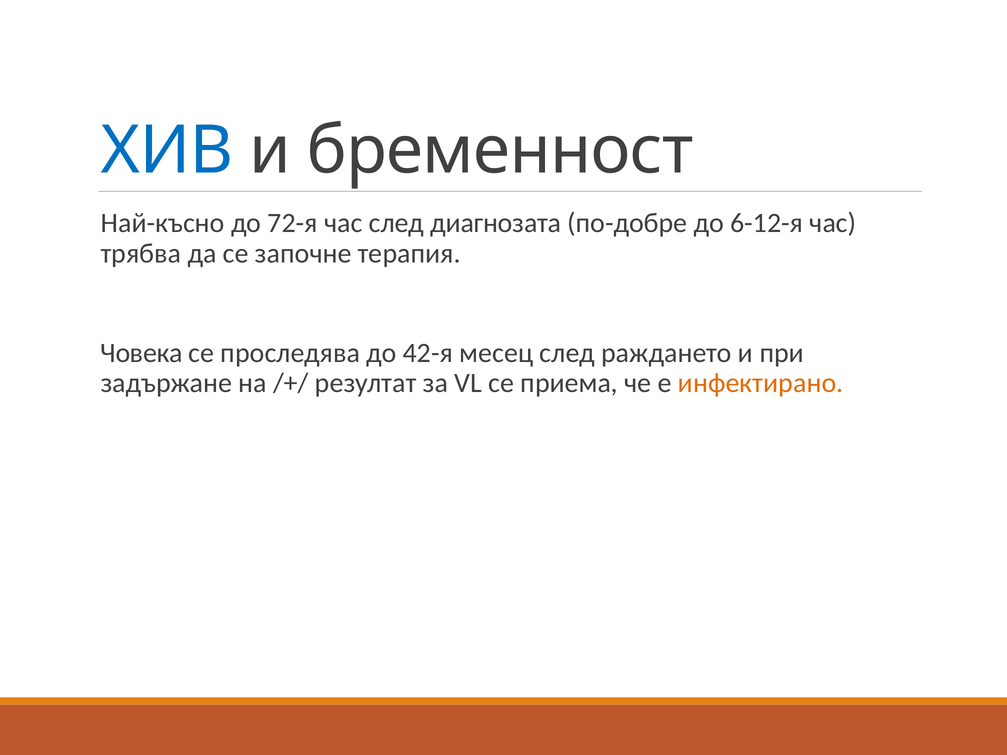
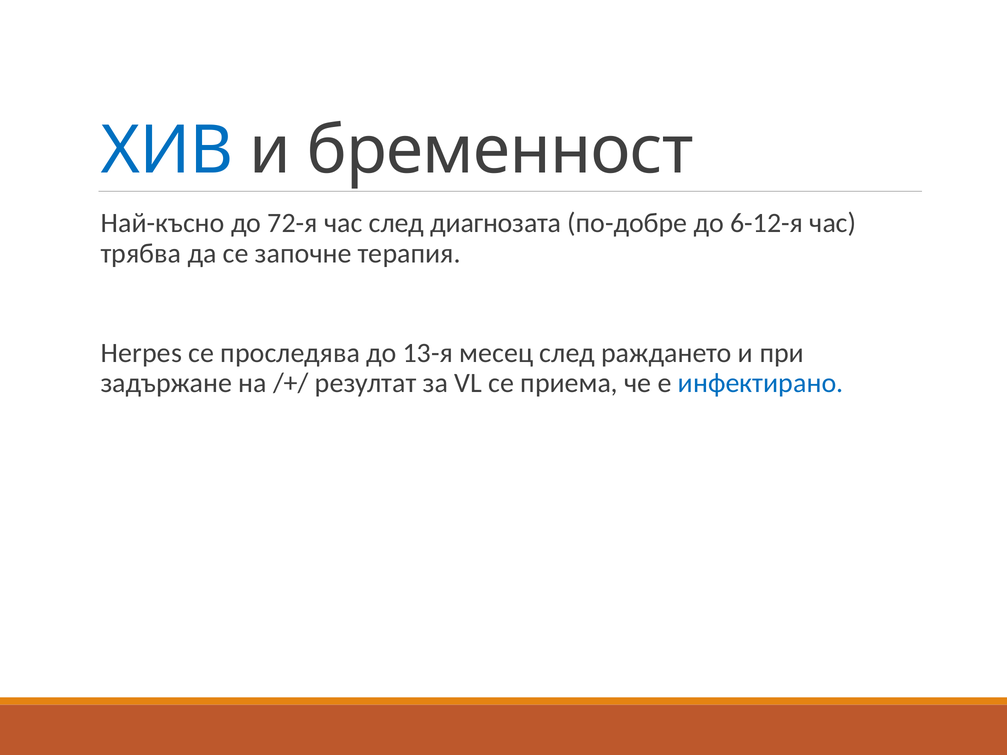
Човека: Човека -> Herpes
42-я: 42-я -> 13-я
инфектирано colour: orange -> blue
